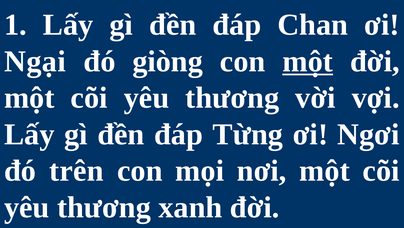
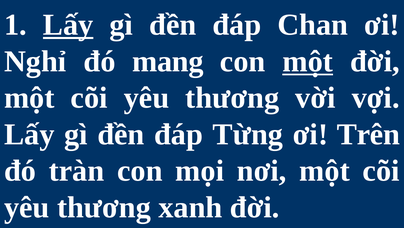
Lấy at (68, 25) underline: none -> present
Ngại: Ngại -> Nghỉ
giòng: giòng -> mang
Ngơi: Ngơi -> Trên
trên: trên -> tràn
